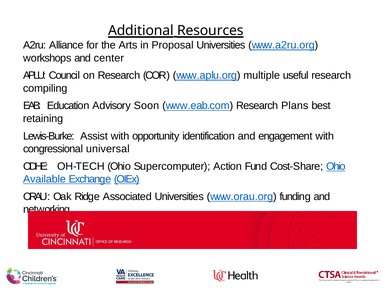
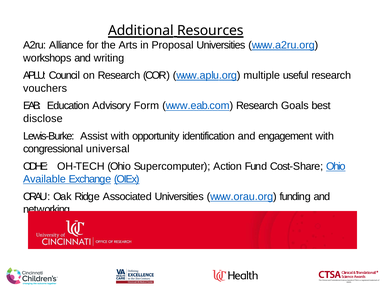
center: center -> writing
compiling: compiling -> vouchers
Soon: Soon -> Form
Plans: Plans -> Goals
retaining: retaining -> disclose
